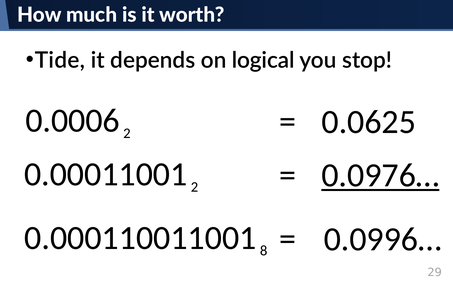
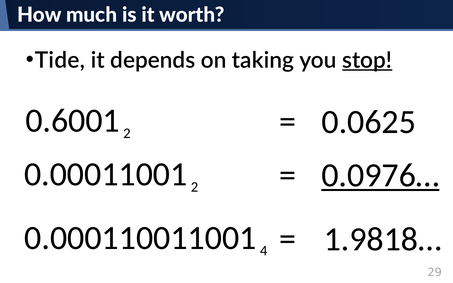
logical: logical -> taking
stop underline: none -> present
0.0006: 0.0006 -> 0.6001
8: 8 -> 4
0.0996…: 0.0996… -> 1.9818…
